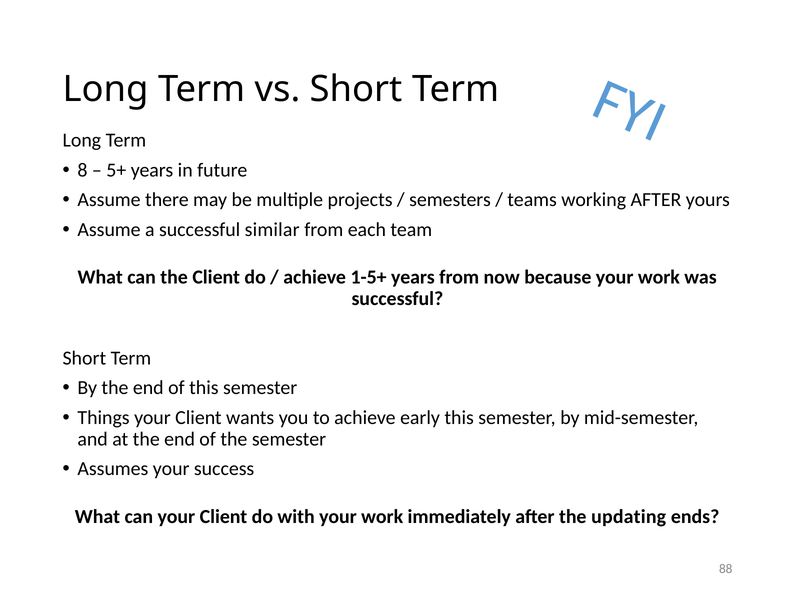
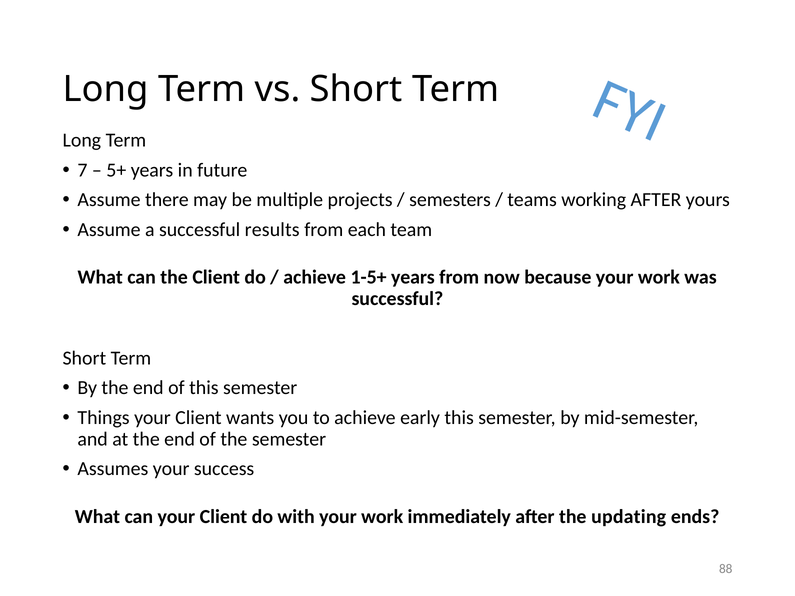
8: 8 -> 7
similar: similar -> results
